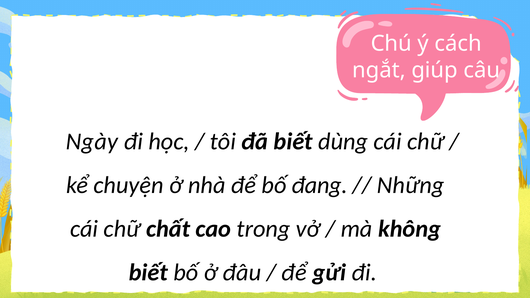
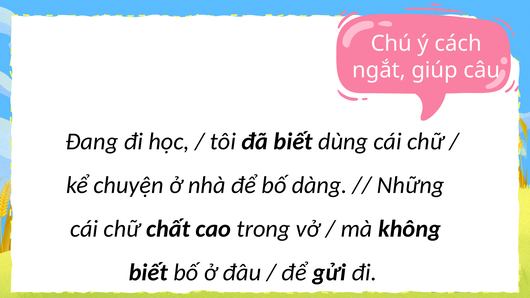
Ngày: Ngày -> Đang
đang: đang -> dàng
